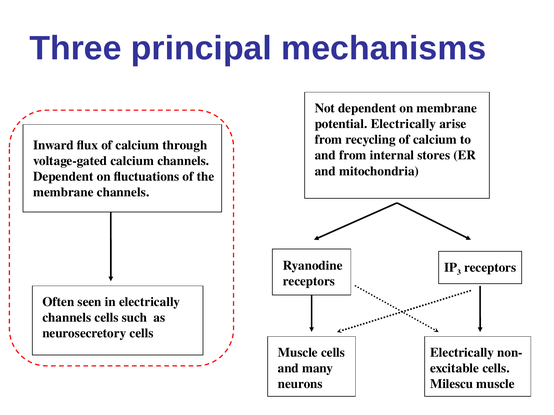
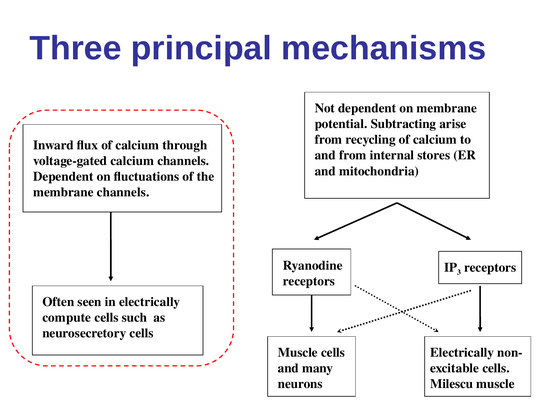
potential Electrically: Electrically -> Subtracting
channels at (67, 318): channels -> compute
